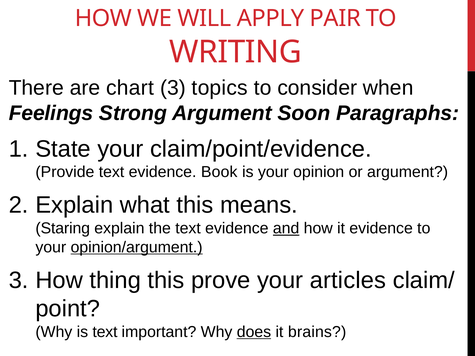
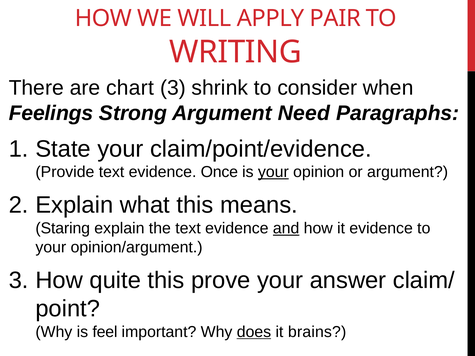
topics: topics -> shrink
Soon: Soon -> Need
Book: Book -> Once
your at (273, 172) underline: none -> present
opinion/argument underline: present -> none
thing: thing -> quite
articles: articles -> answer
is text: text -> feel
